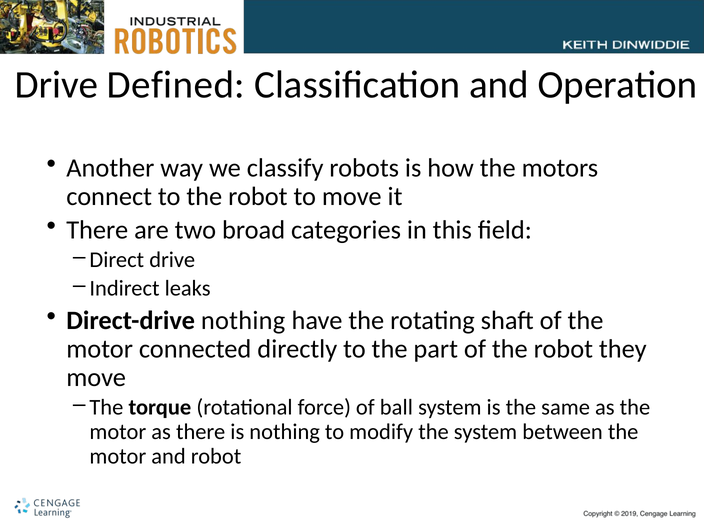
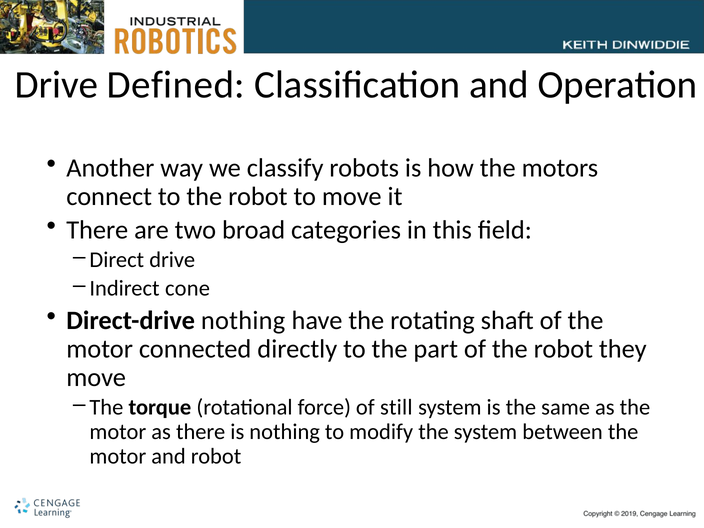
leaks: leaks -> cone
ball: ball -> still
